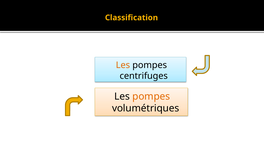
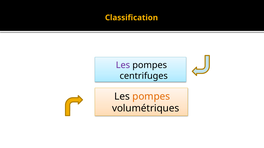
Les at (123, 65) colour: orange -> purple
